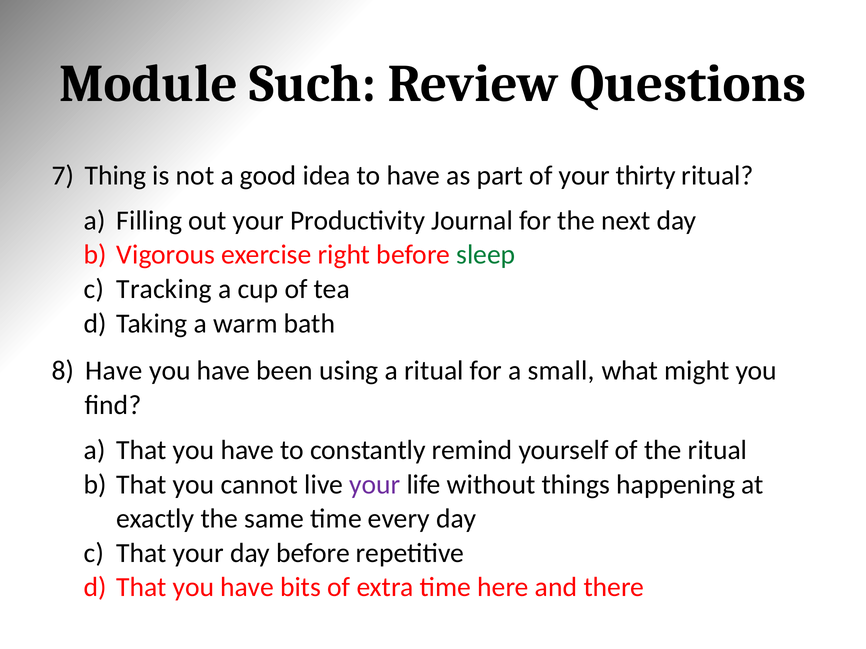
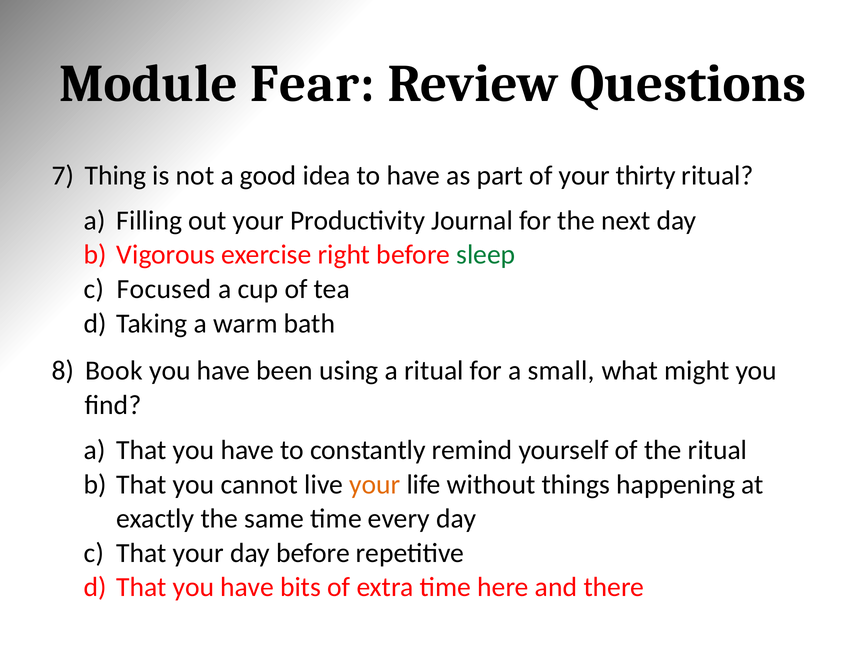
Such: Such -> Fear
Tracking: Tracking -> Focused
Have at (114, 371): Have -> Book
your at (375, 485) colour: purple -> orange
